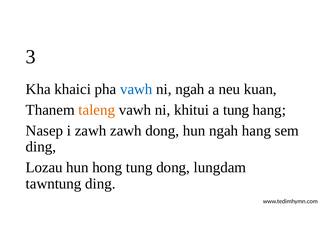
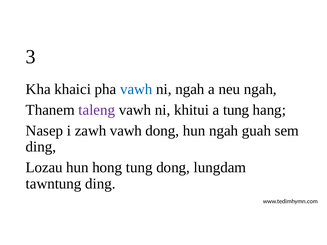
neu kuan: kuan -> ngah
taleng colour: orange -> purple
zawh zawh: zawh -> vawh
ngah hang: hang -> guah
